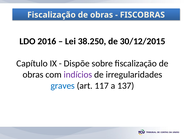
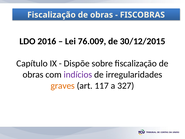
38.250: 38.250 -> 76.009
graves colour: blue -> orange
137: 137 -> 327
